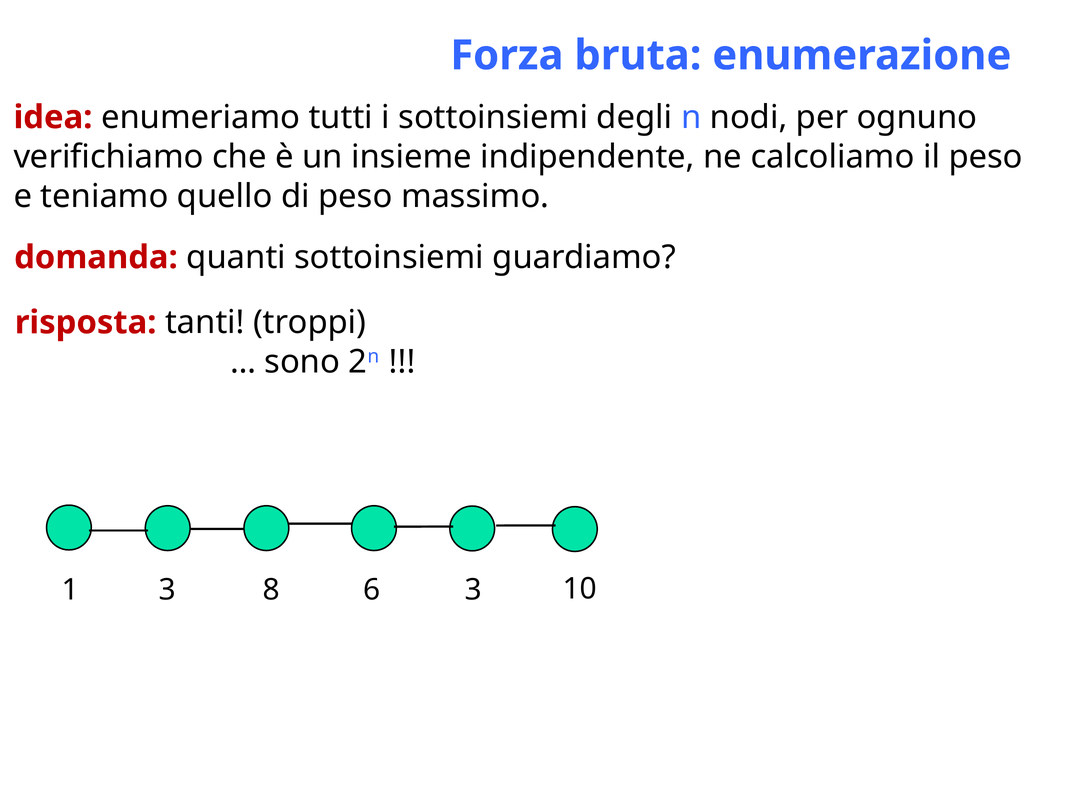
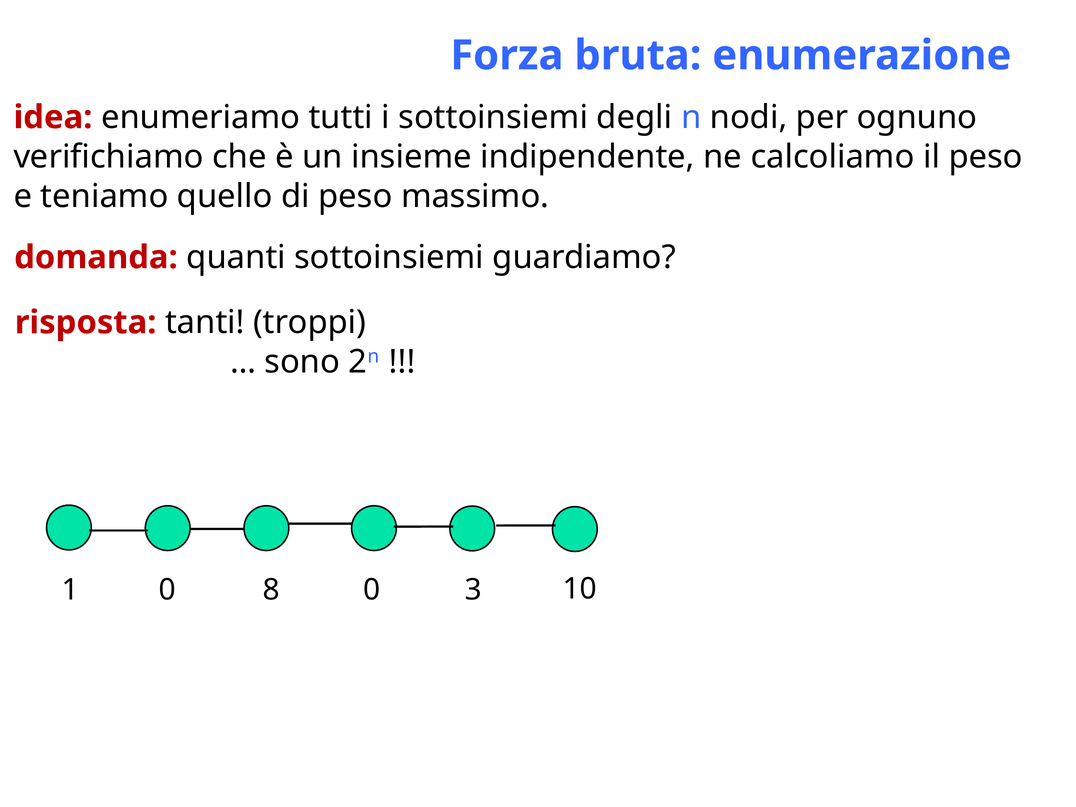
1 3: 3 -> 0
8 6: 6 -> 0
